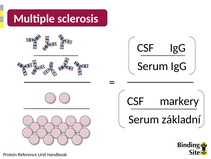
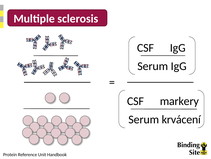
základní: základní -> krvácení
